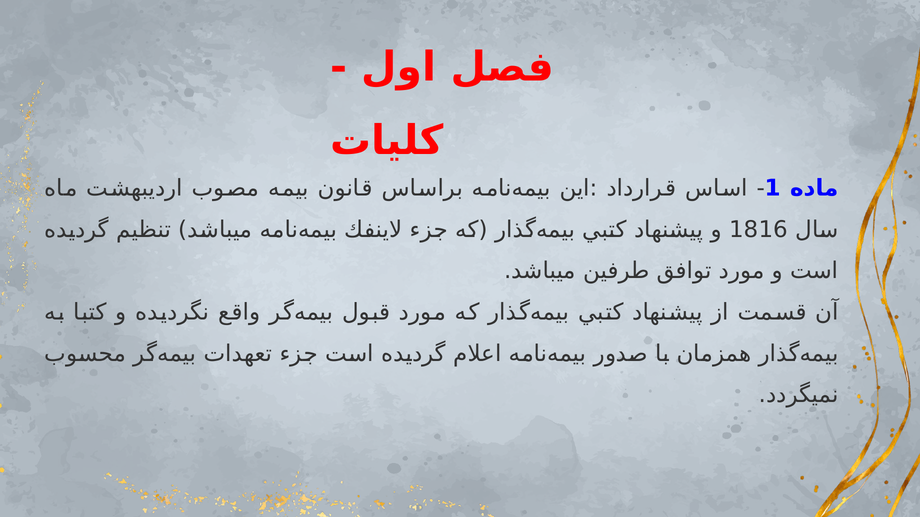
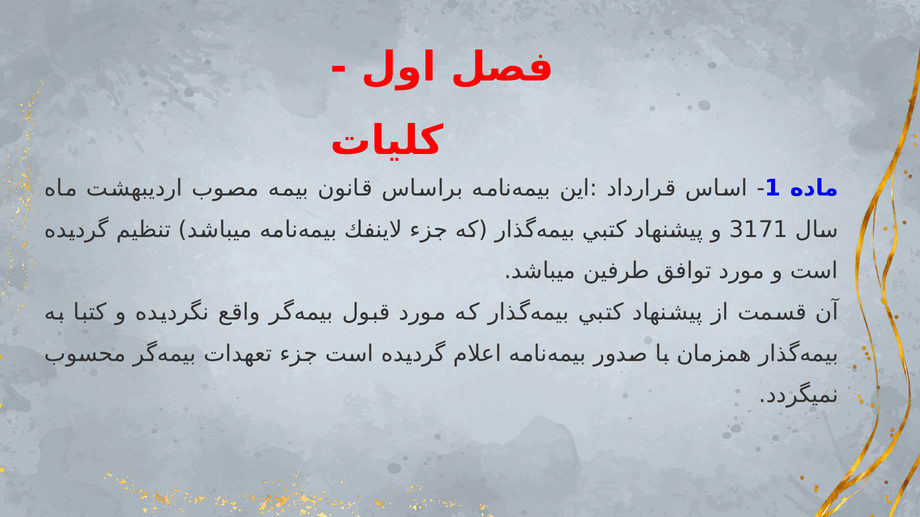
1816: 1816 -> 3171
